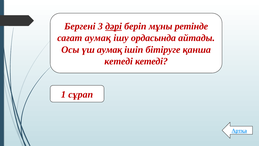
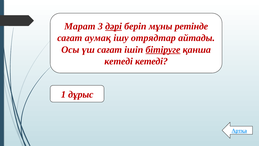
Бергені: Бергені -> Марат
ордасында: ордасында -> отрядтар
үш аумақ: аумақ -> сағат
бітіруге underline: none -> present
сұрап: сұрап -> дұрыс
